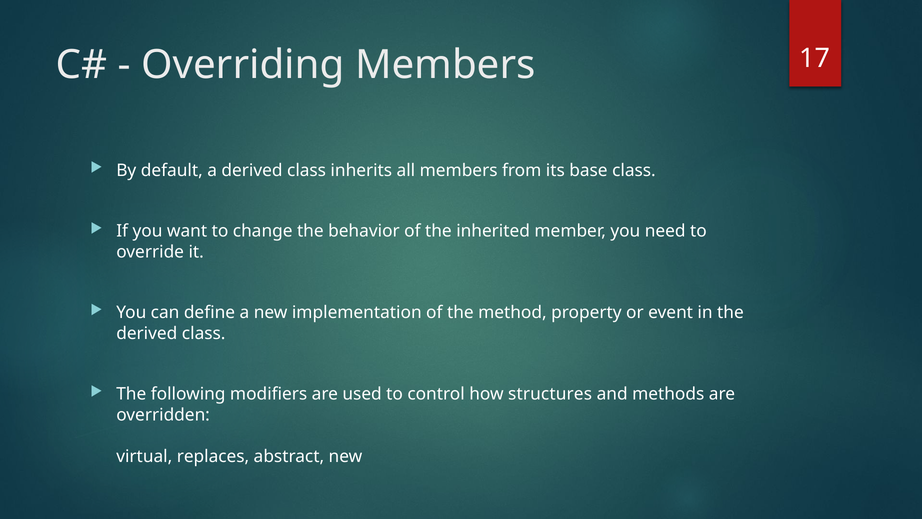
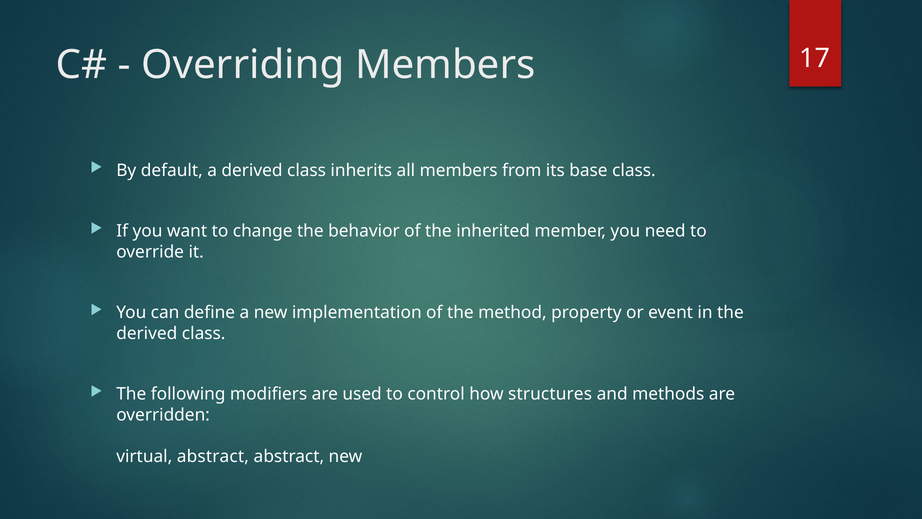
virtual replaces: replaces -> abstract
